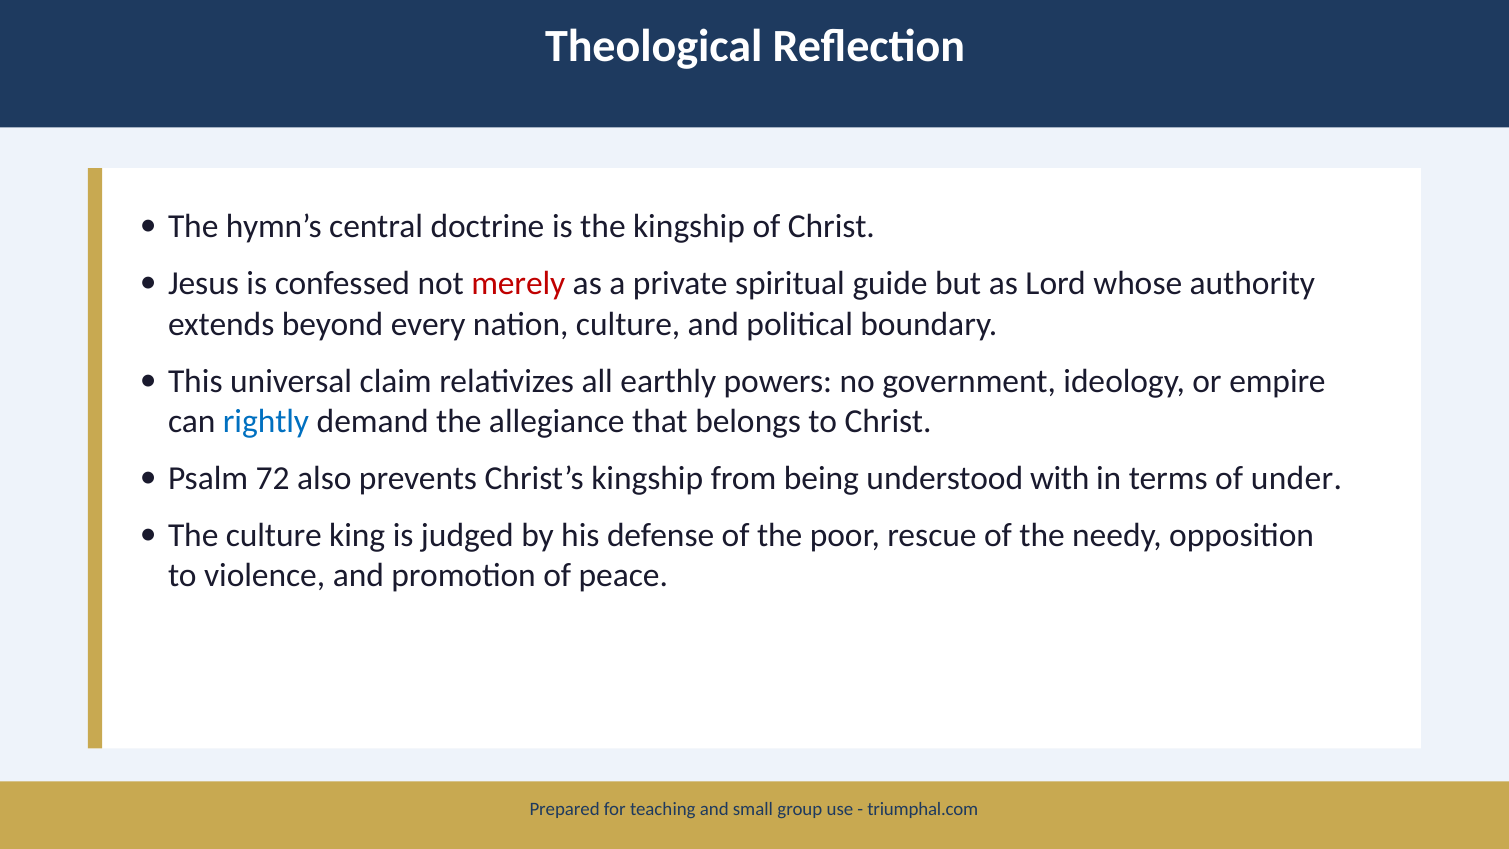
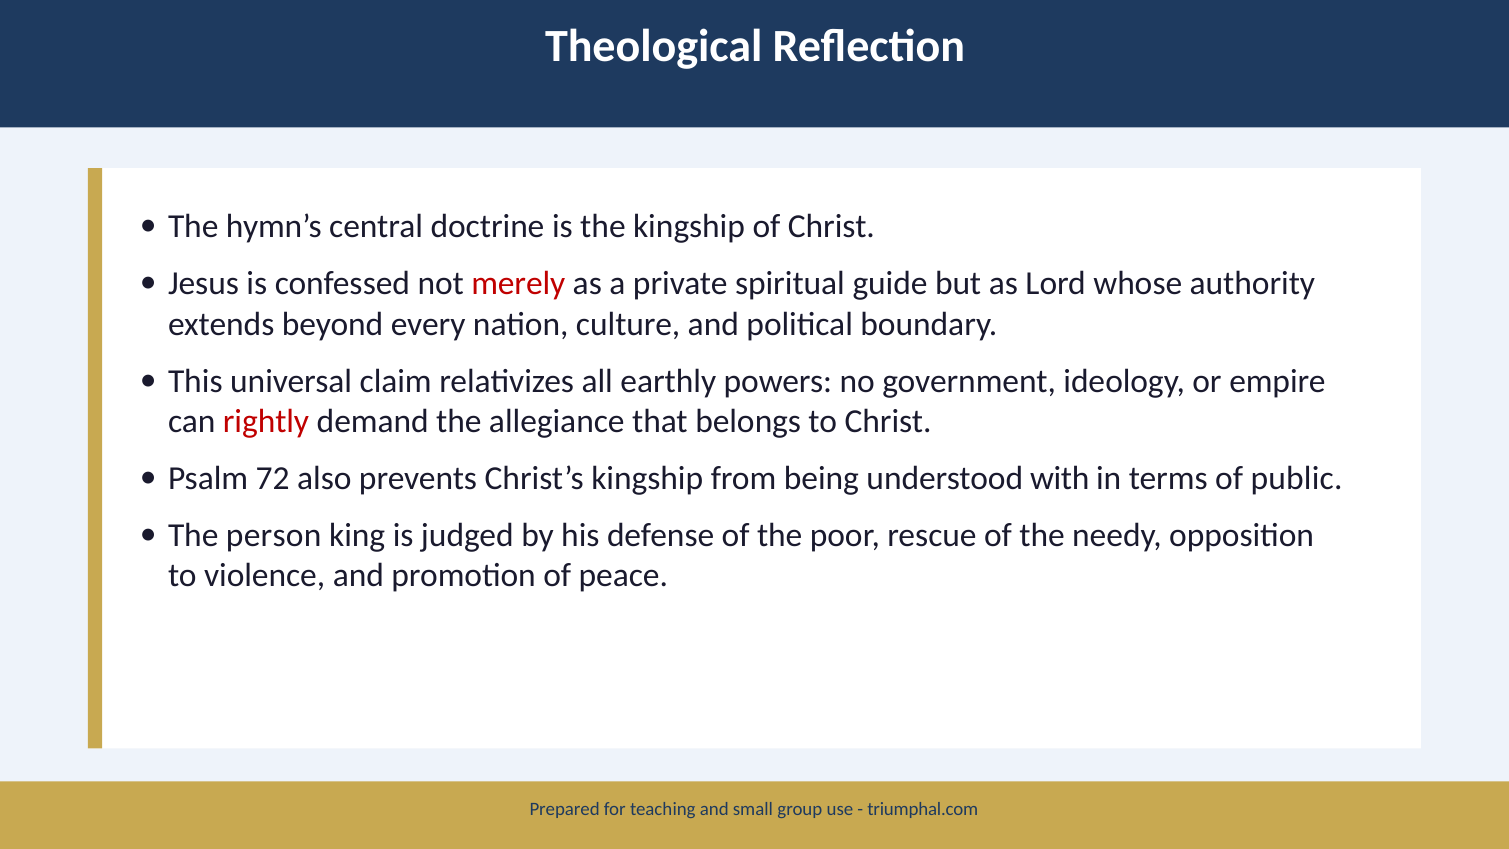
rightly colour: blue -> red
under: under -> public
The culture: culture -> person
